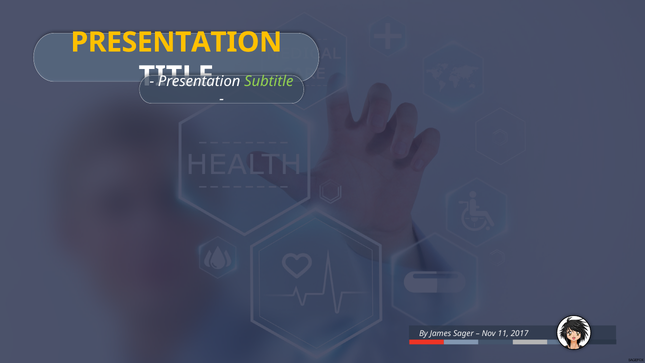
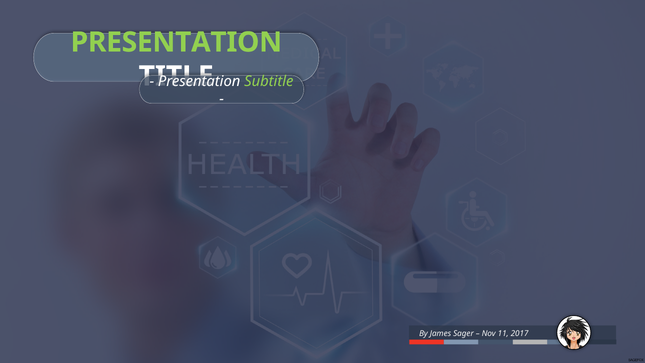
PRESENTATION at (176, 42) colour: yellow -> light green
